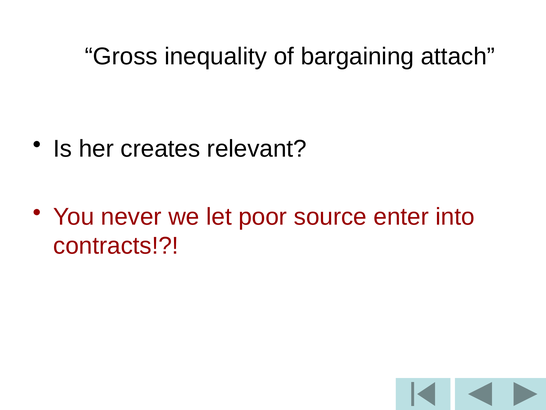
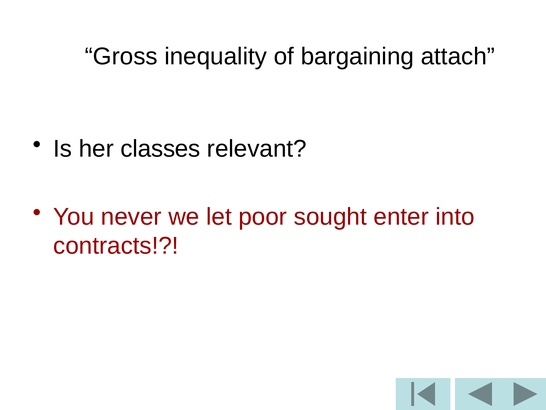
creates: creates -> classes
source: source -> sought
